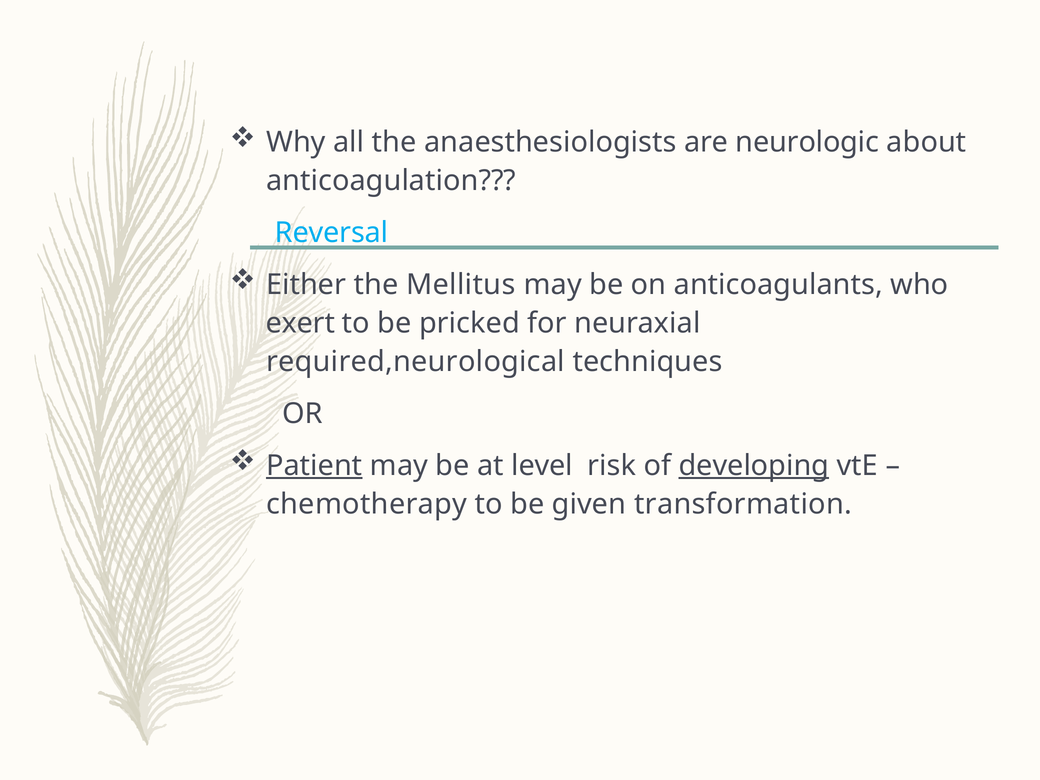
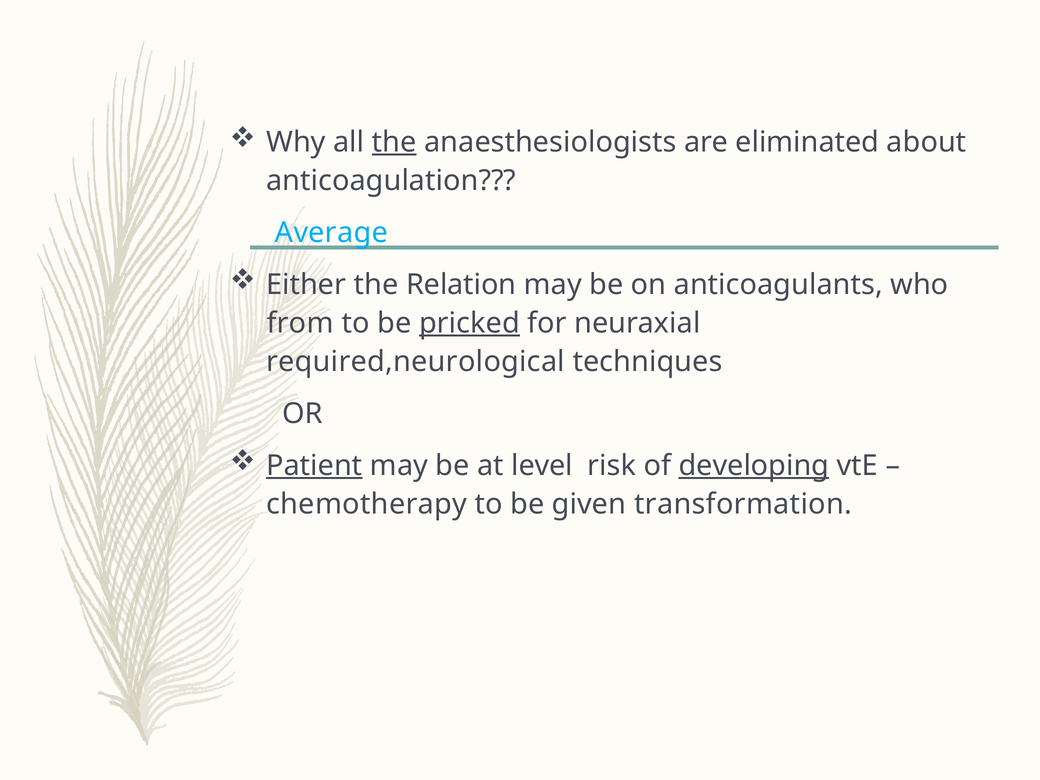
the at (394, 142) underline: none -> present
neurologic: neurologic -> eliminated
Reversal: Reversal -> Average
Mellitus: Mellitus -> Relation
exert: exert -> from
pricked underline: none -> present
